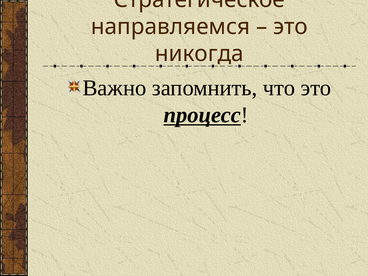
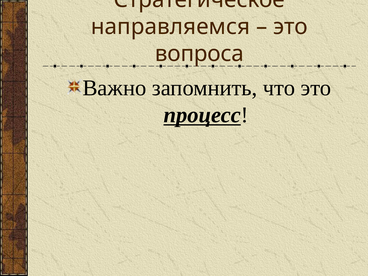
никогда: никогда -> вопроса
